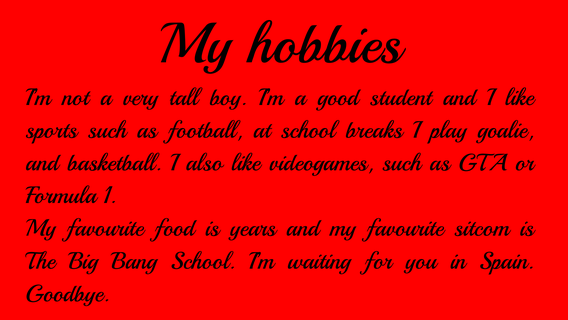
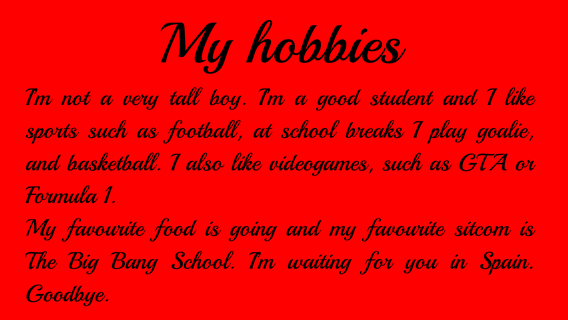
years: years -> going
